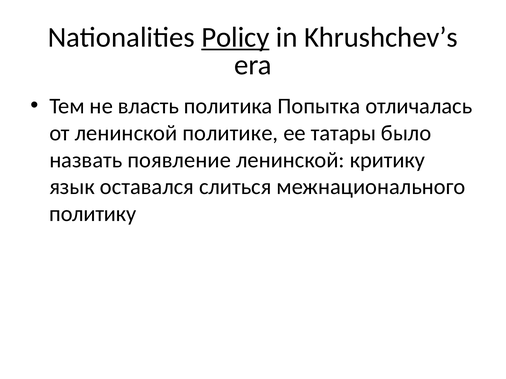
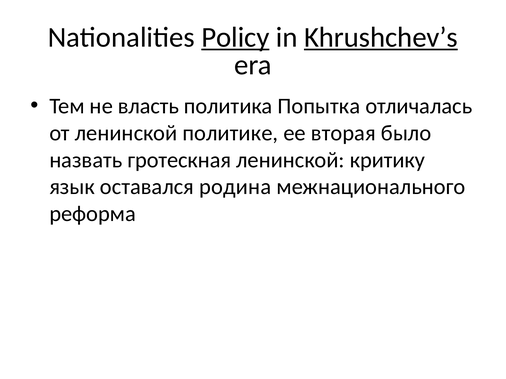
Khrushchev’s underline: none -> present
татары: татары -> вторая
появление: появление -> гротескная
слиться: слиться -> родина
политику: политику -> реформа
